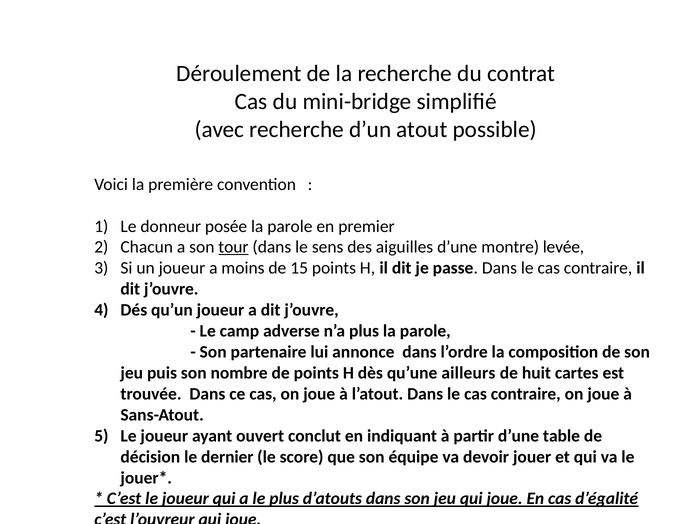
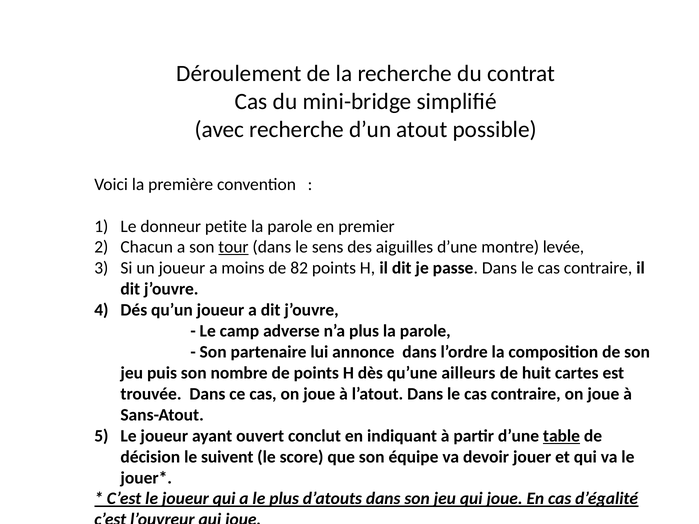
posée: posée -> petite
15: 15 -> 82
table underline: none -> present
dernier: dernier -> suivent
